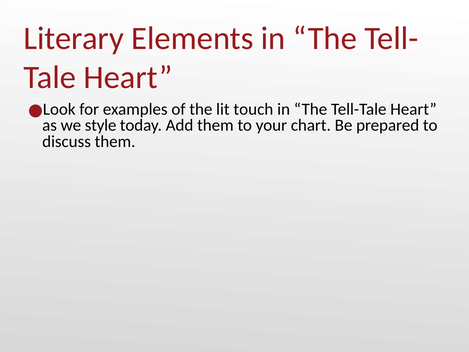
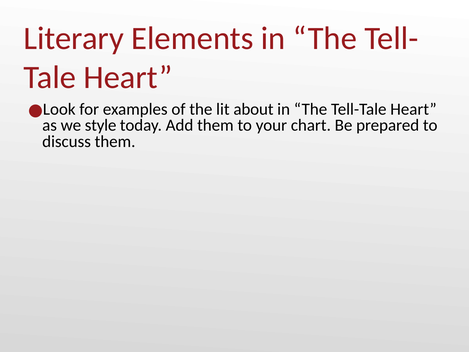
touch: touch -> about
